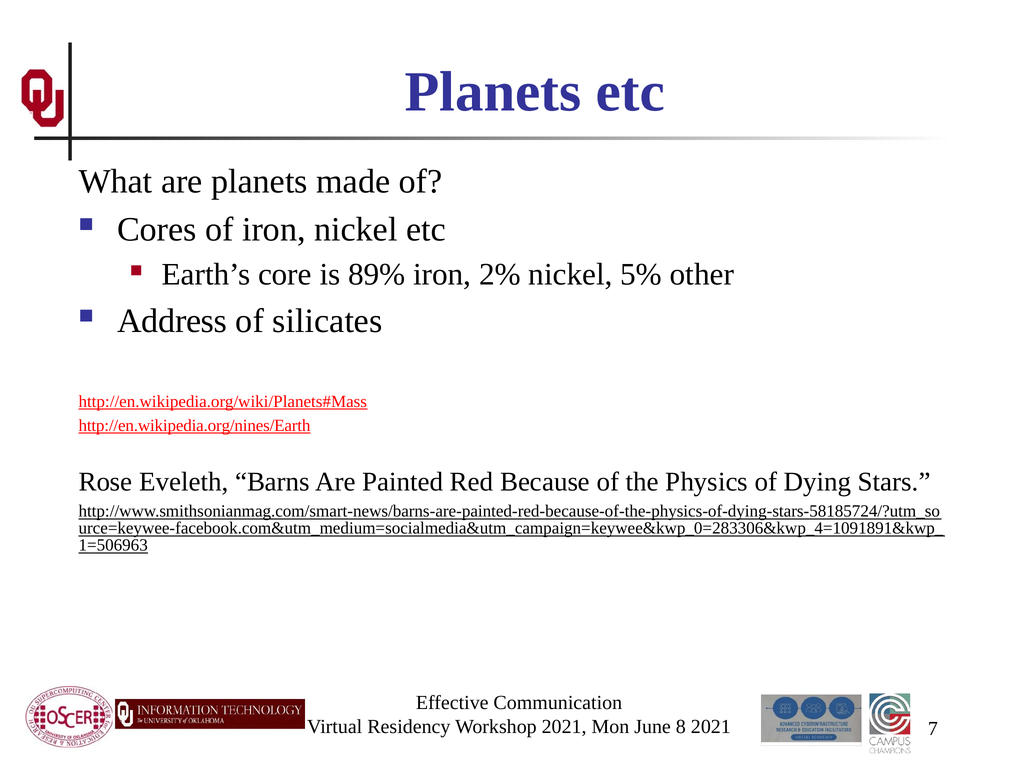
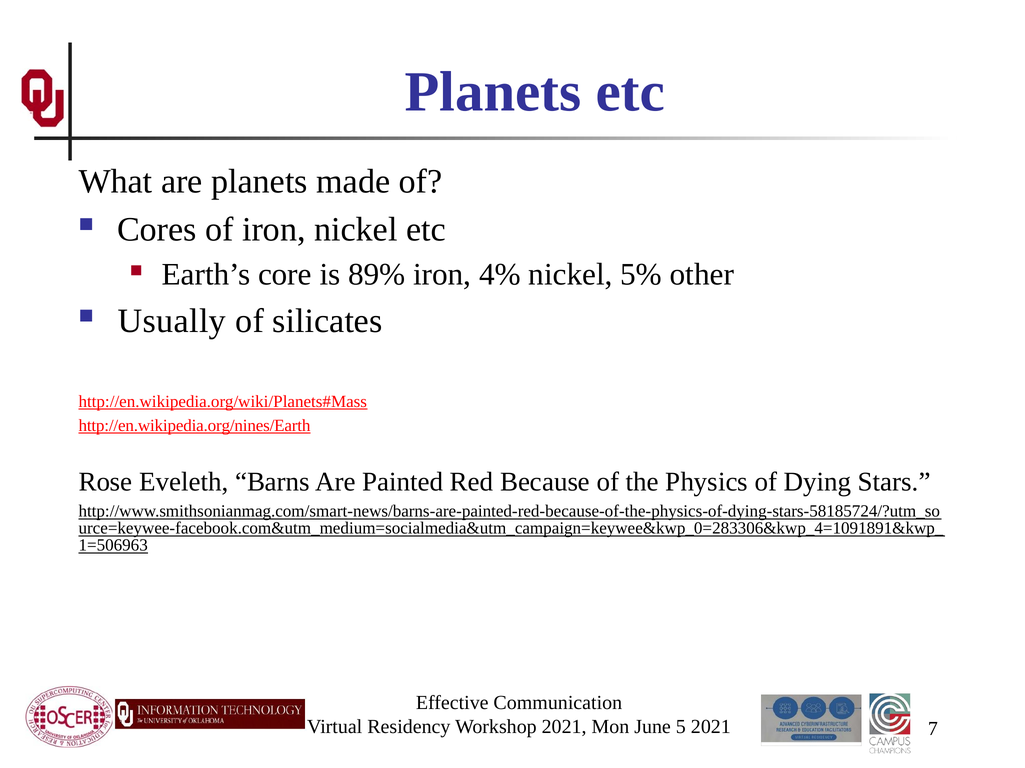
2%: 2% -> 4%
Address: Address -> Usually
8: 8 -> 5
